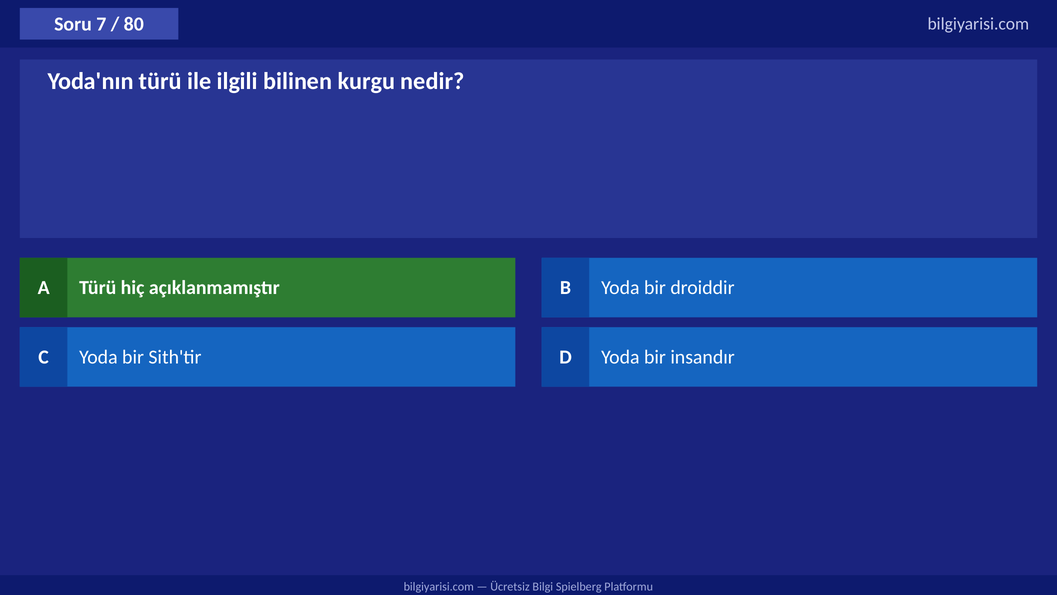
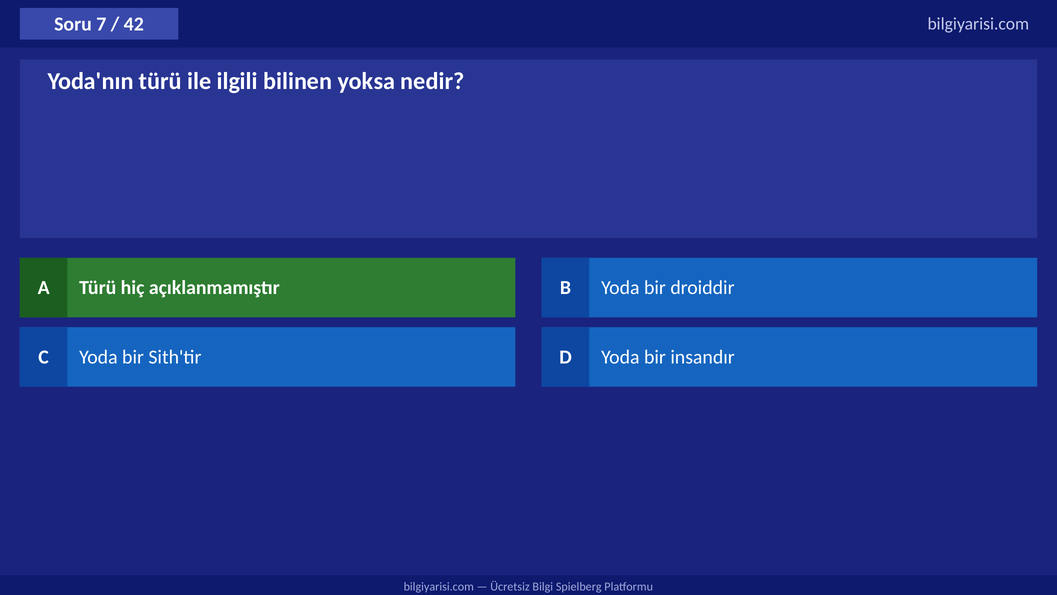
80: 80 -> 42
kurgu: kurgu -> yoksa
